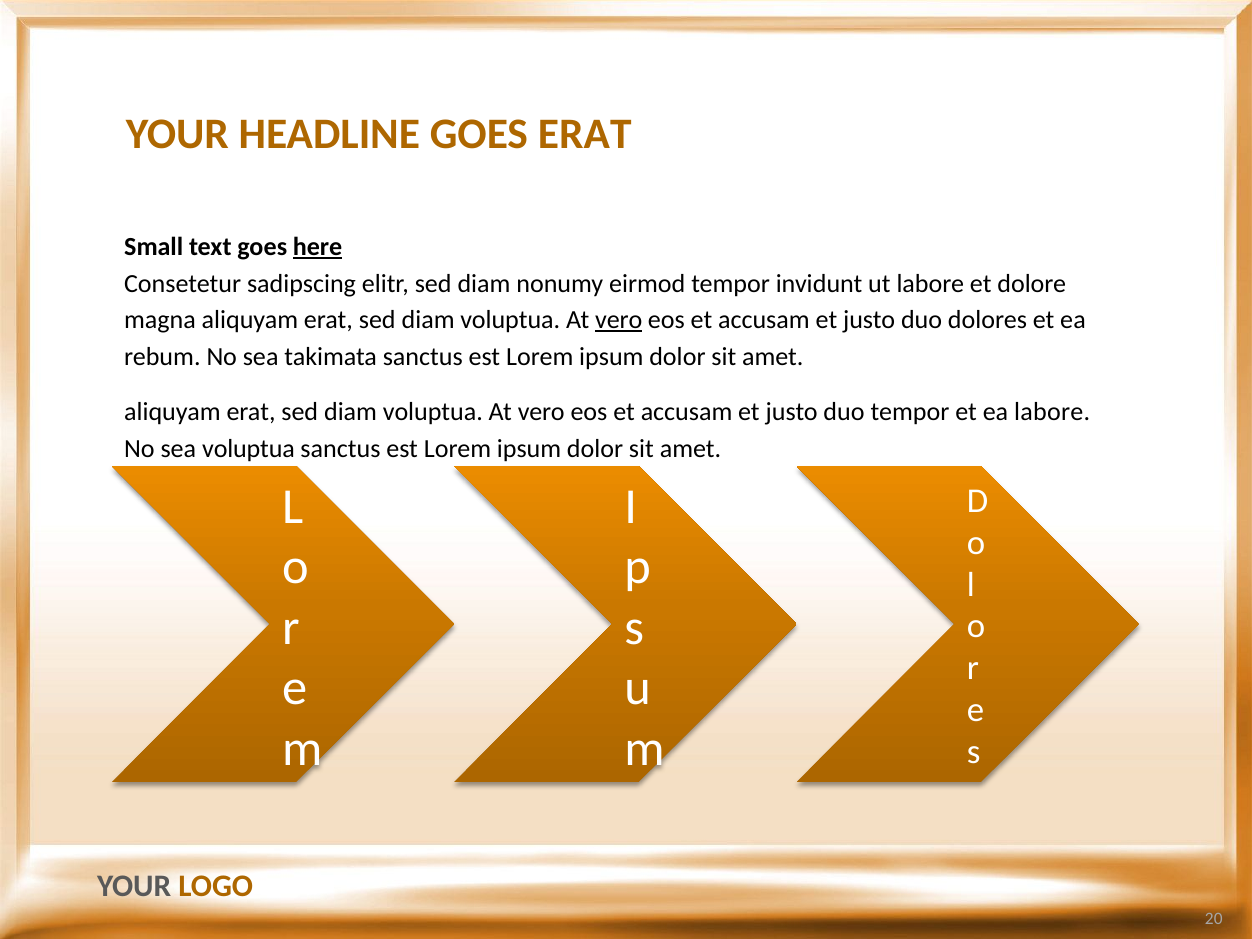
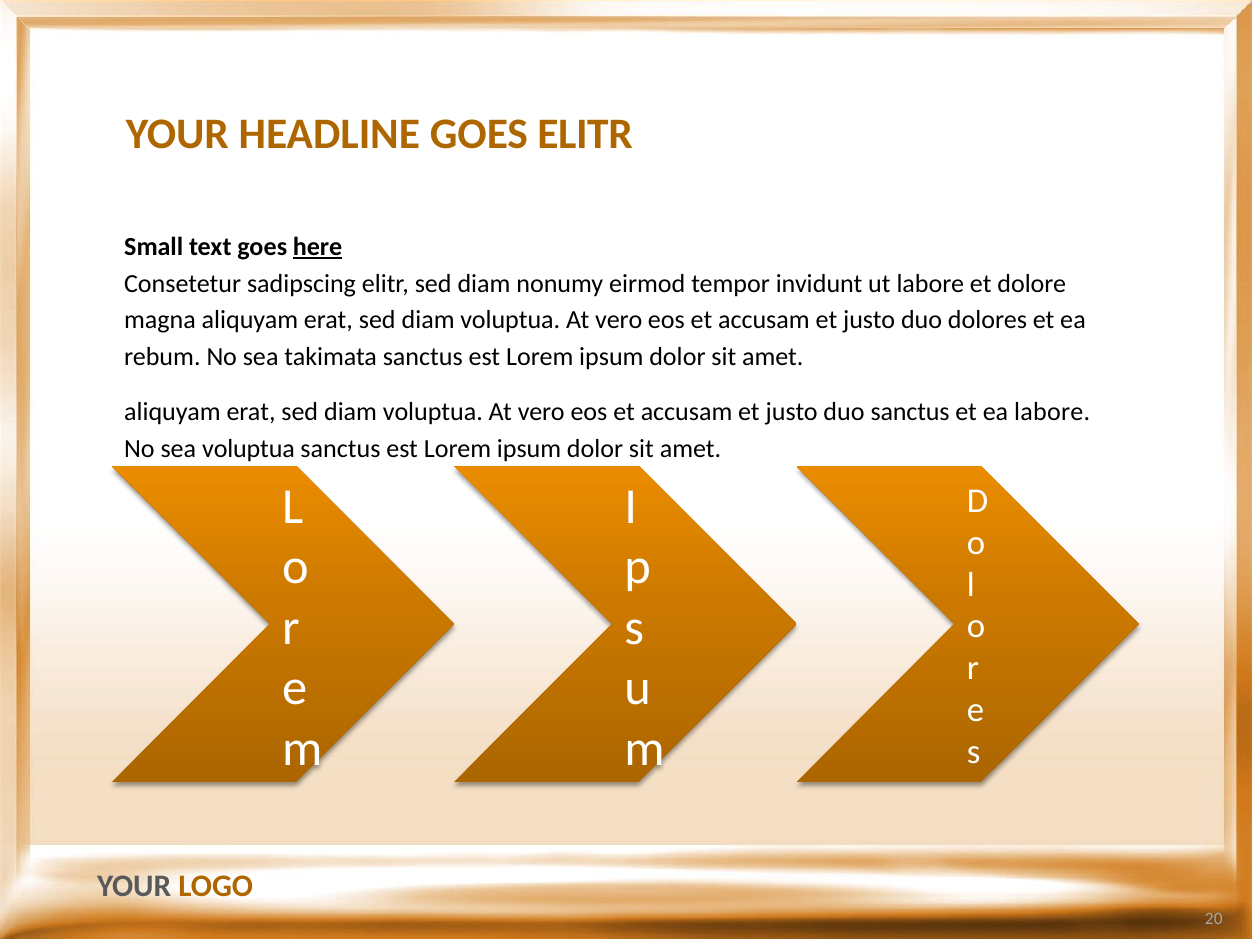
GOES ERAT: ERAT -> ELITR
vero at (619, 320) underline: present -> none
duo tempor: tempor -> sanctus
